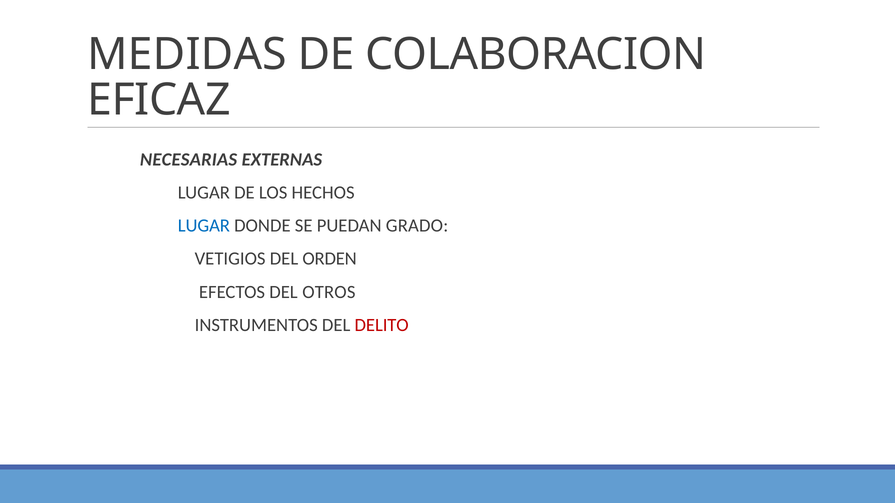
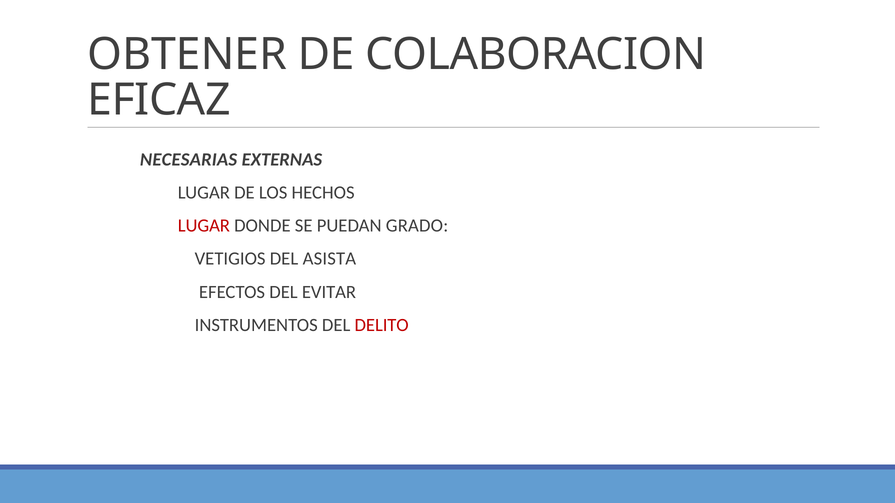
MEDIDAS: MEDIDAS -> OBTENER
LUGAR at (204, 226) colour: blue -> red
ORDEN: ORDEN -> ASISTA
OTROS: OTROS -> EVITAR
